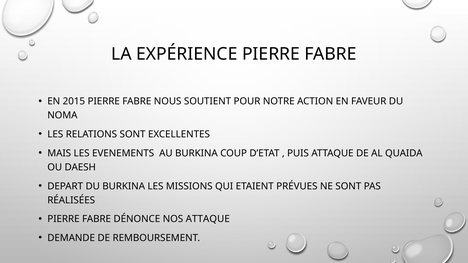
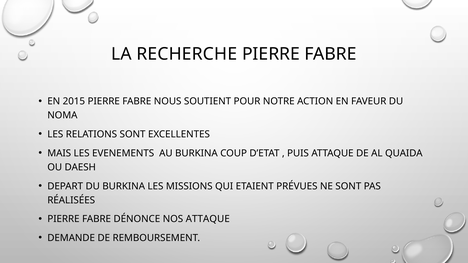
EXPÉRIENCE: EXPÉRIENCE -> RECHERCHE
